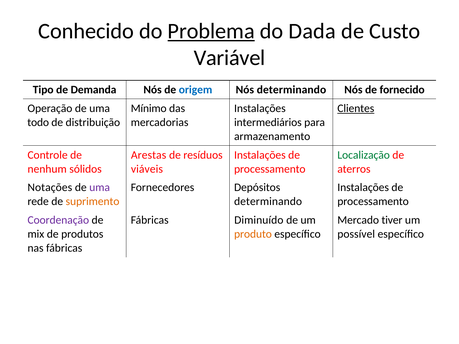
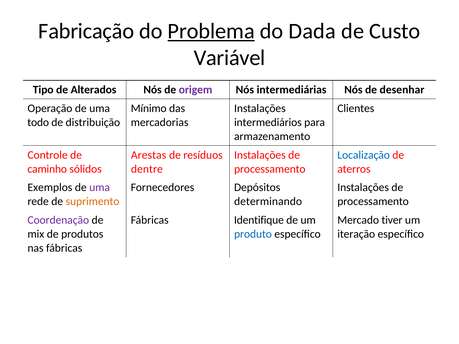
Conhecido: Conhecido -> Fabricação
Demanda: Demanda -> Alterados
origem colour: blue -> purple
Nós determinando: determinando -> intermediárias
fornecido: fornecido -> desenhar
Clientes underline: present -> none
Localização colour: green -> blue
nenhum: nenhum -> caminho
viáveis: viáveis -> dentre
Notações: Notações -> Exemplos
Diminuído: Diminuído -> Identifique
produto colour: orange -> blue
possível: possível -> iteração
